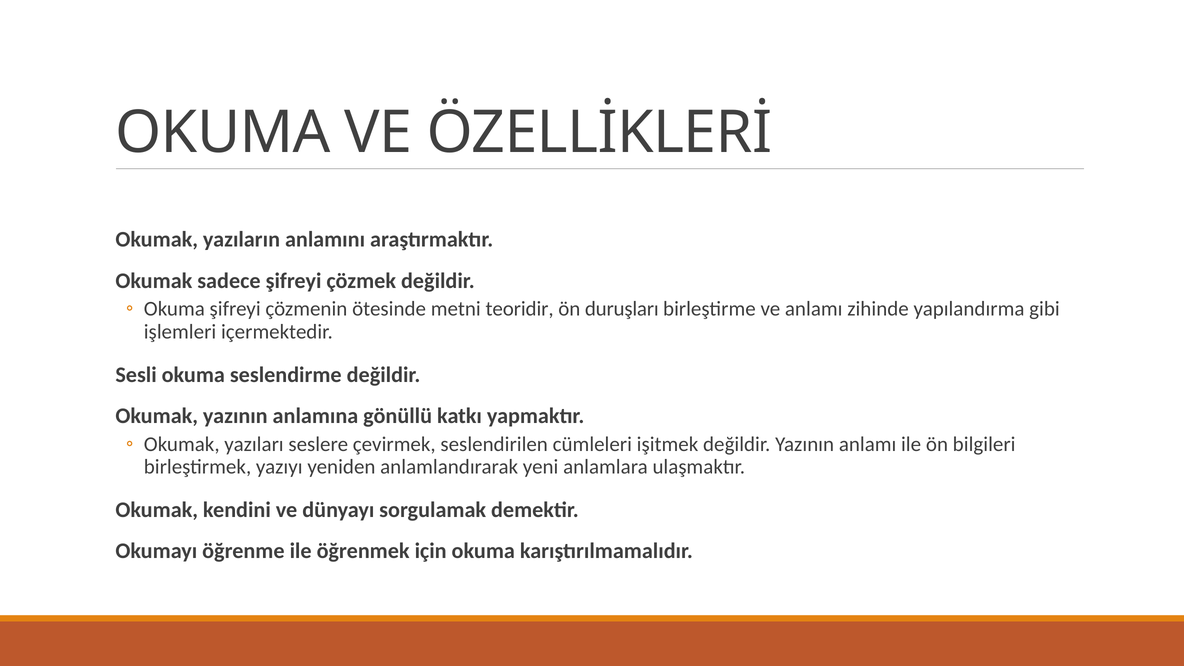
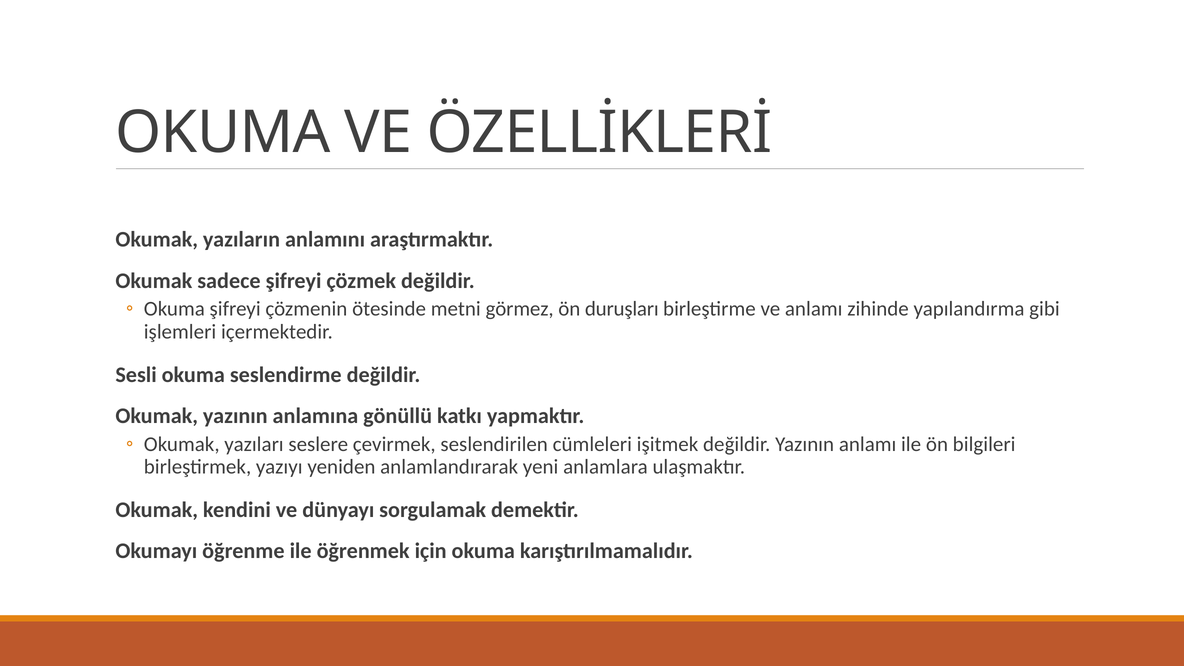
teoridir: teoridir -> görmez
